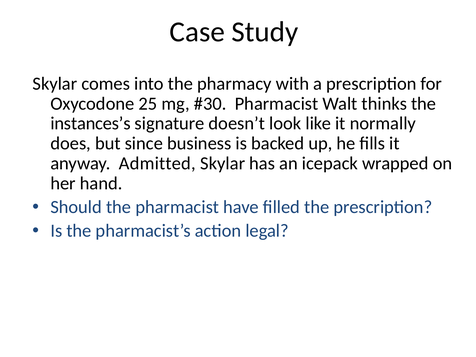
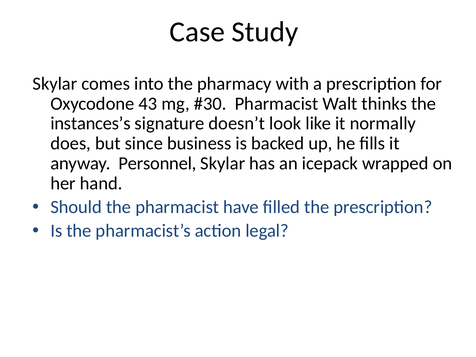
25: 25 -> 43
Admitted: Admitted -> Personnel
